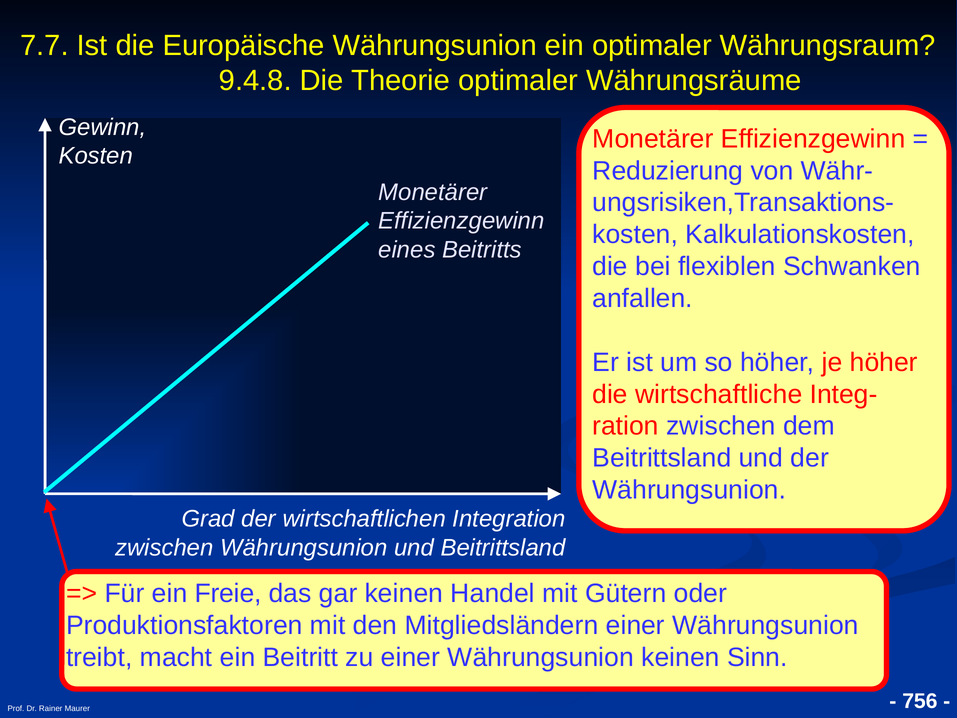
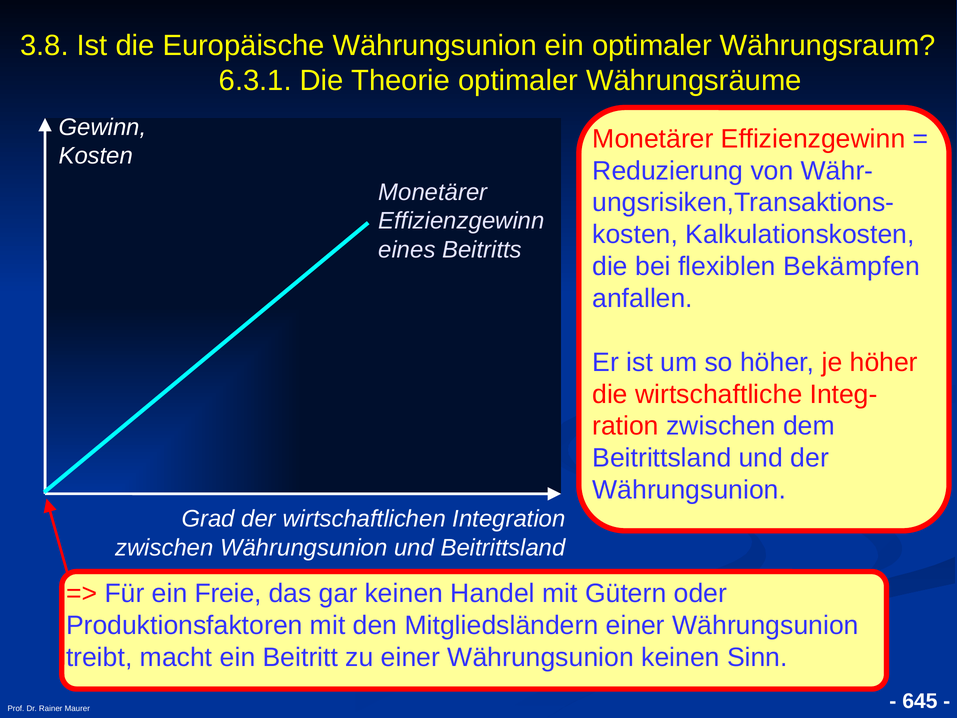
7.7: 7.7 -> 3.8
9.4.8: 9.4.8 -> 6.3.1
Schwanken: Schwanken -> Bekämpfen
756: 756 -> 645
